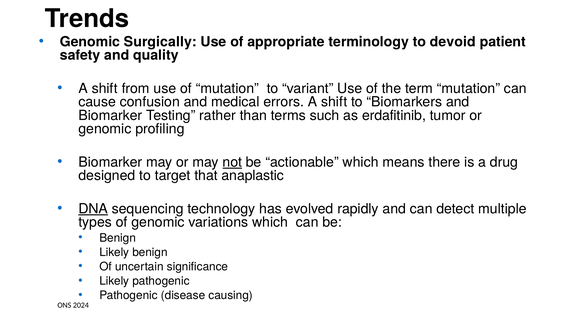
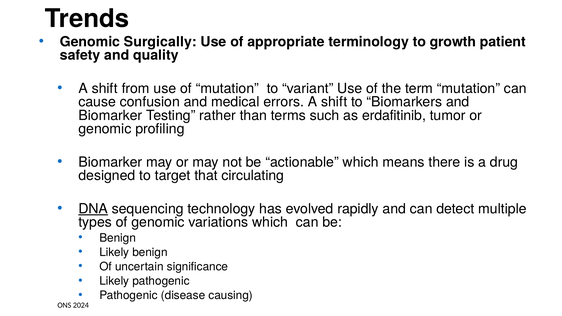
devoid: devoid -> growth
not underline: present -> none
anaplastic: anaplastic -> circulating
